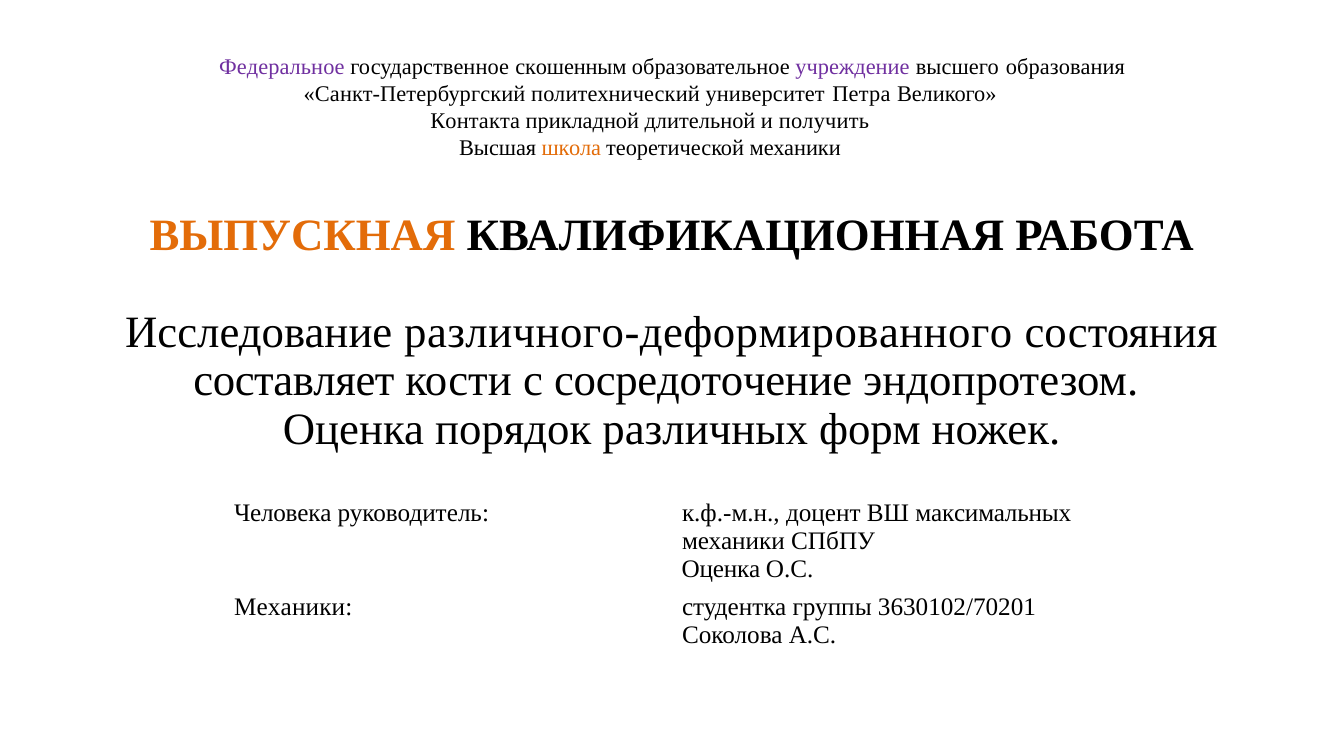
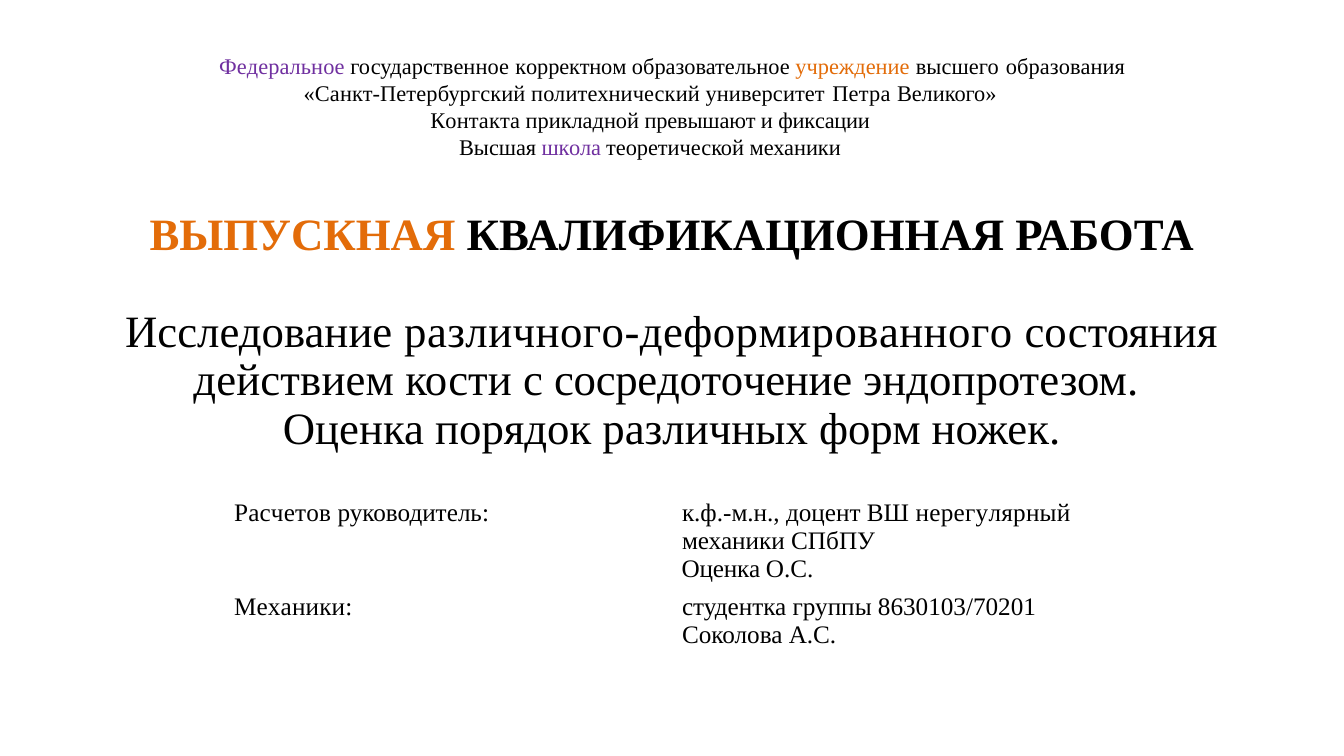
скошенным: скошенным -> корректном
учреждение colour: purple -> orange
длительной: длительной -> превышают
получить: получить -> фиксации
школа colour: orange -> purple
составляет: составляет -> действием
Человека: Человека -> Расчетов
максимальных: максимальных -> нерегулярный
3630102/70201: 3630102/70201 -> 8630103/70201
